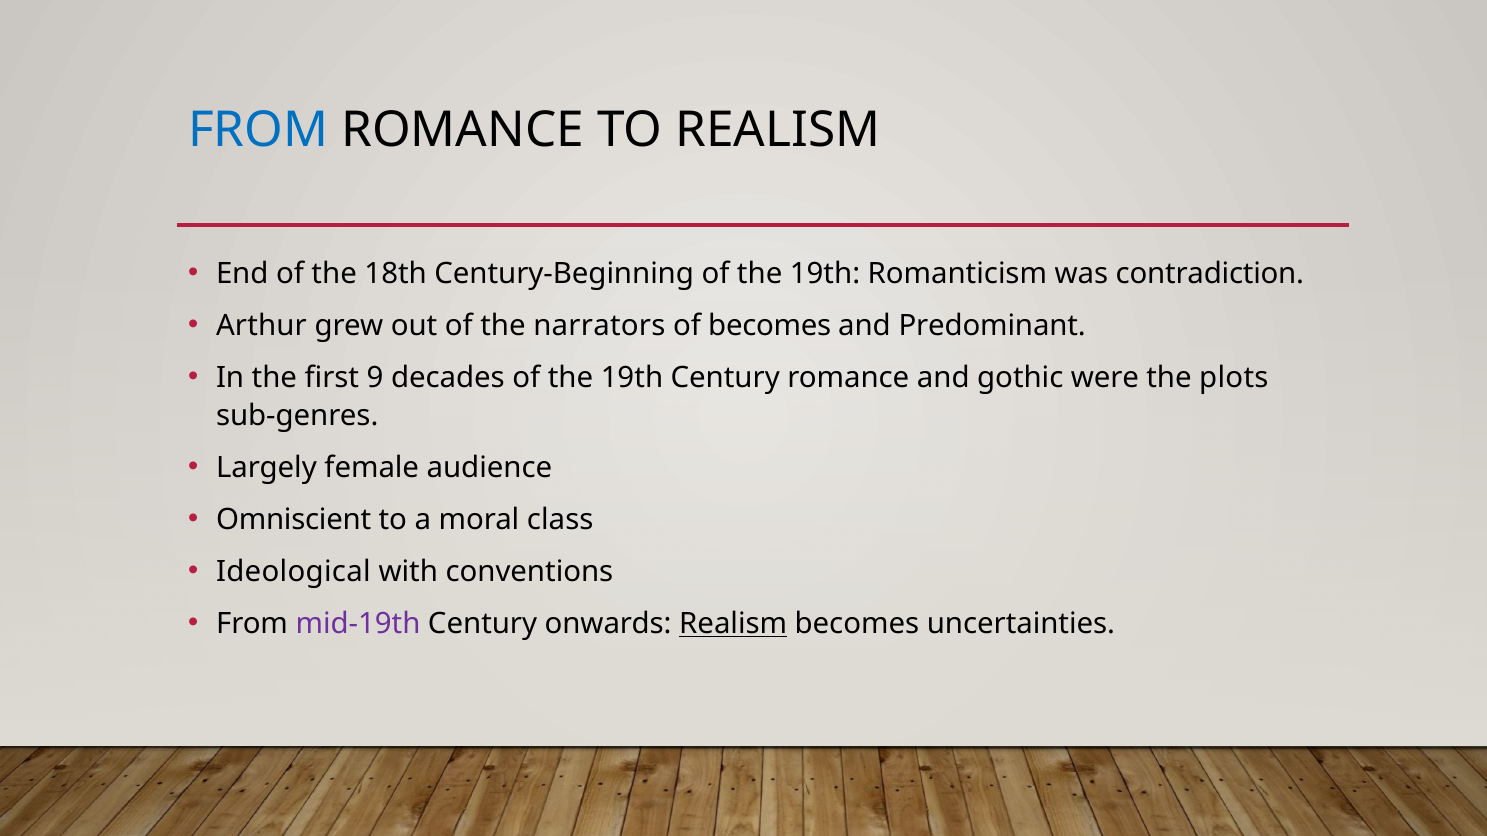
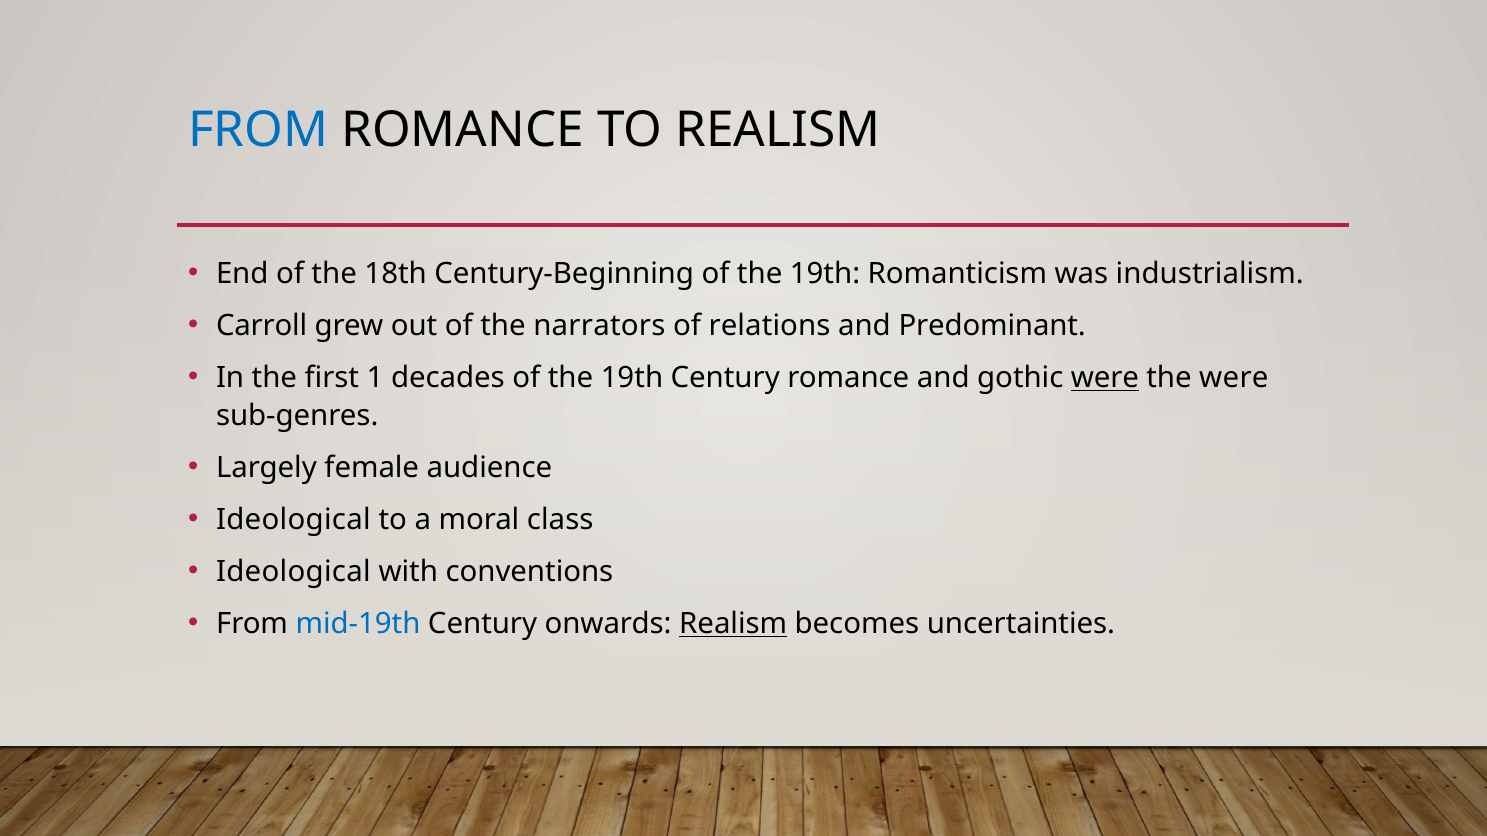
contradiction: contradiction -> industrialism
Arthur: Arthur -> Carroll
of becomes: becomes -> relations
9: 9 -> 1
were at (1105, 378) underline: none -> present
the plots: plots -> were
Omniscient at (294, 520): Omniscient -> Ideological
mid-19th colour: purple -> blue
